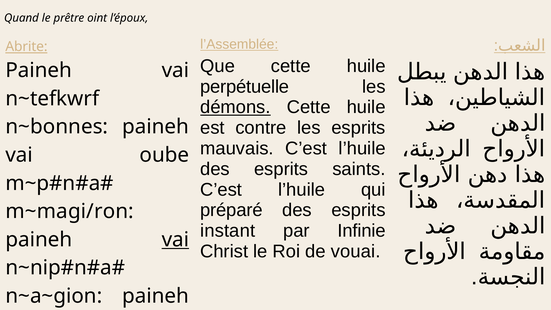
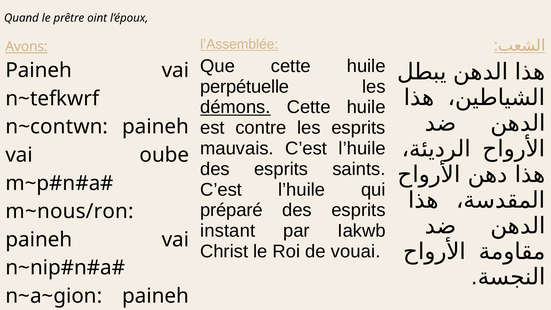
Abrite: Abrite -> Avons
n~bonnes: n~bonnes -> n~contwn
m~magi/ron: m~magi/ron -> m~nous/ron
Infinie: Infinie -> Iakwb
vai at (175, 240) underline: present -> none
